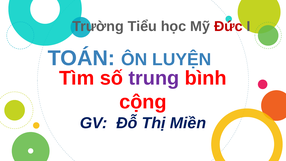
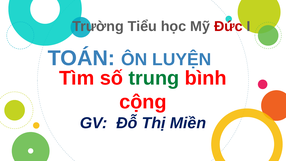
trung colour: purple -> green
